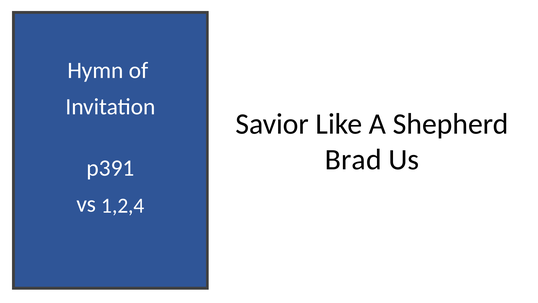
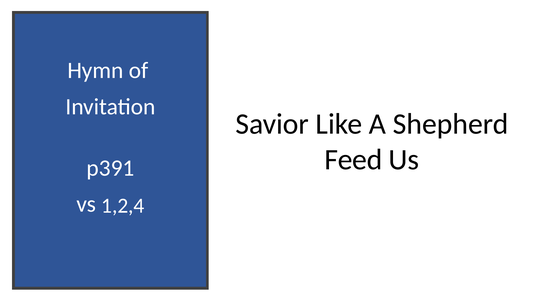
Brad: Brad -> Feed
